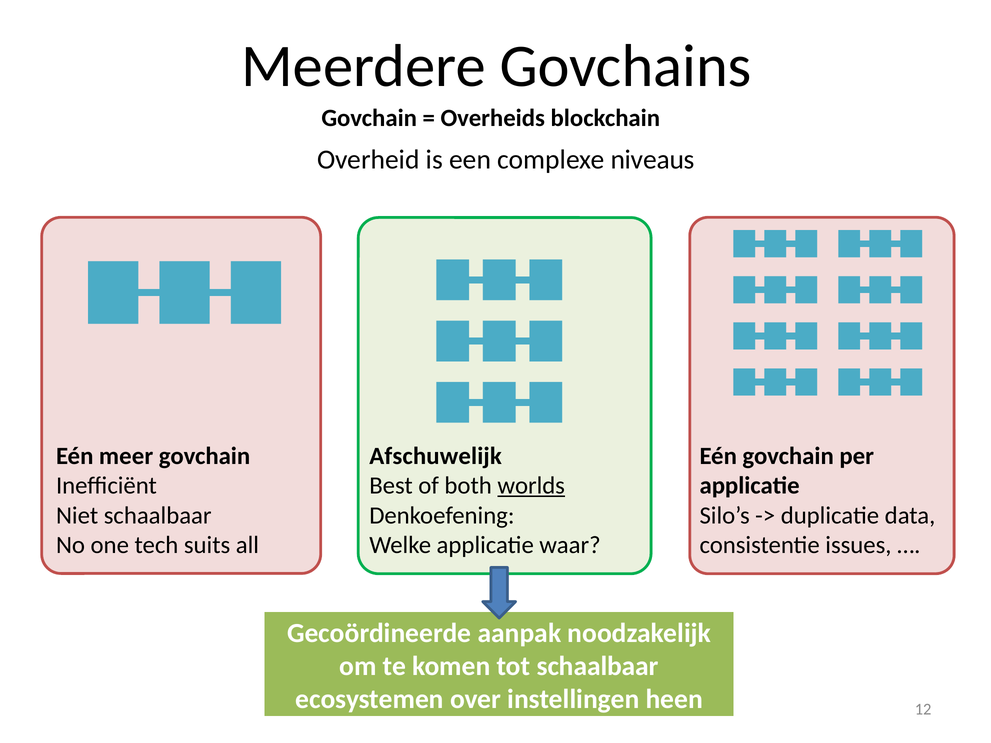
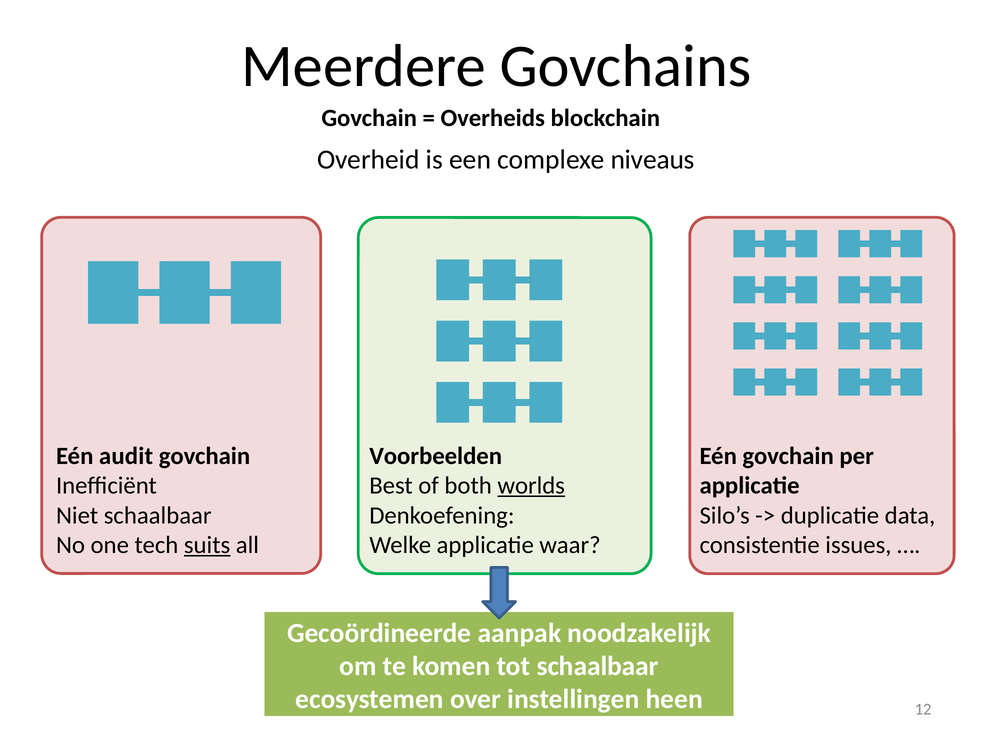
meer: meer -> audit
Afschuwelijk: Afschuwelijk -> Voorbeelden
suits underline: none -> present
